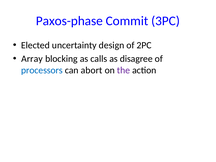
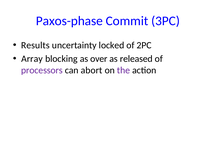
Elected: Elected -> Results
design: design -> locked
calls: calls -> over
disagree: disagree -> released
processors colour: blue -> purple
